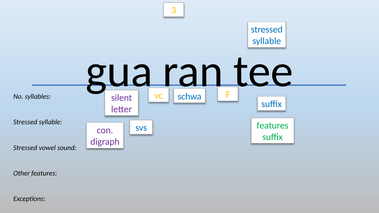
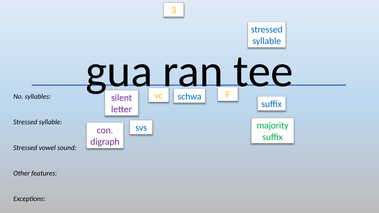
features at (273, 126): features -> majority
